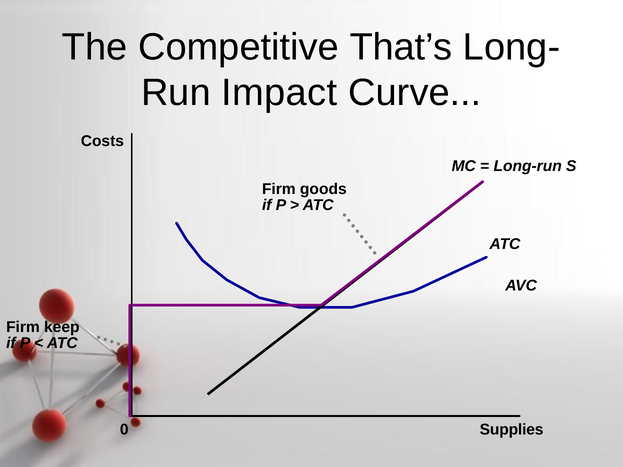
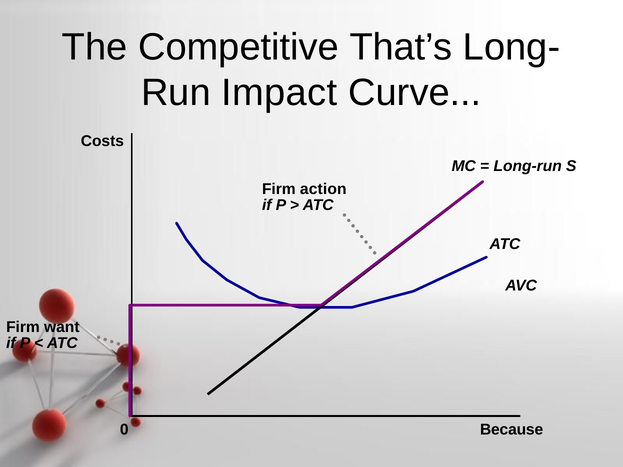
goods: goods -> action
keep: keep -> want
Supplies: Supplies -> Because
